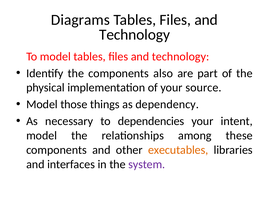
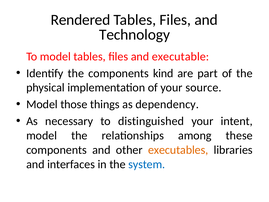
Diagrams: Diagrams -> Rendered
technology at (181, 56): technology -> executable
also: also -> kind
dependencies: dependencies -> distinguished
system colour: purple -> blue
